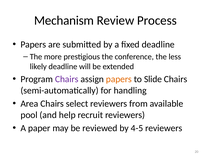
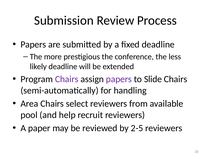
Mechanism: Mechanism -> Submission
papers at (119, 79) colour: orange -> purple
4-5: 4-5 -> 2-5
